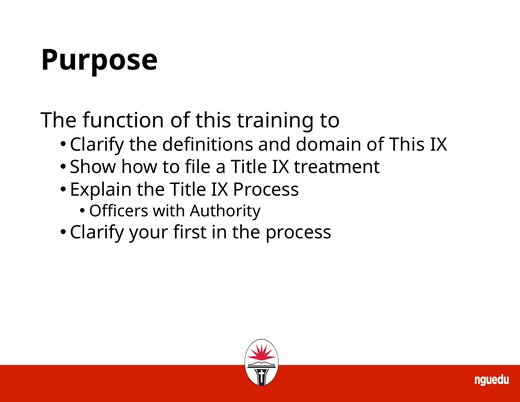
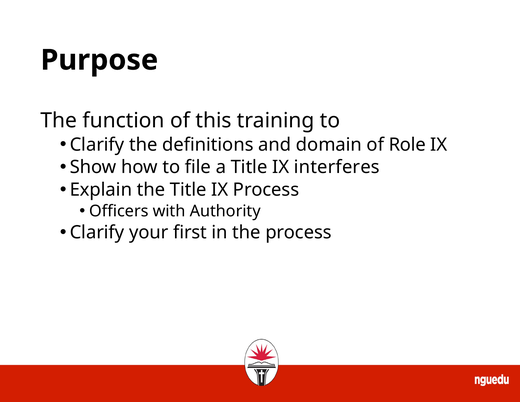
domain of This: This -> Role
treatment: treatment -> interferes
